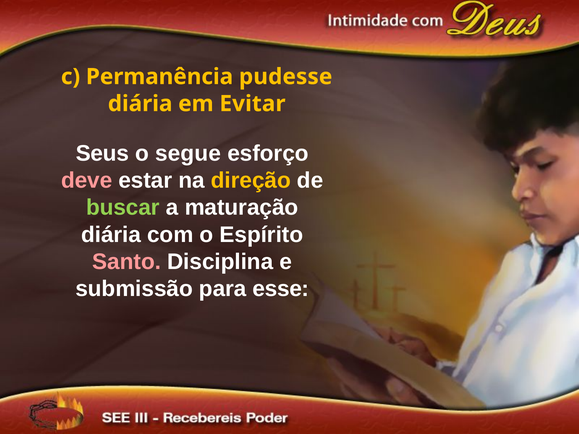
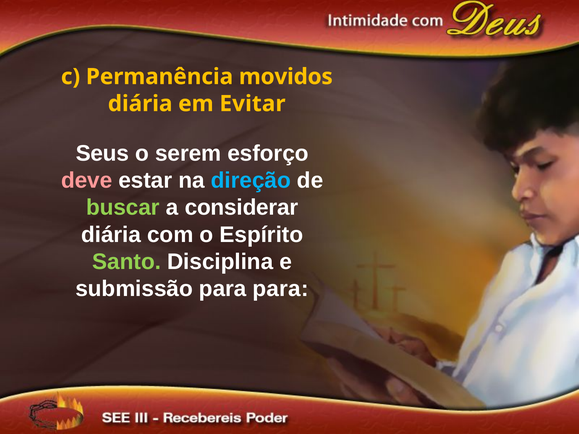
pudesse: pudesse -> movidos
segue: segue -> serem
direção colour: yellow -> light blue
maturação: maturação -> considerar
Santo colour: pink -> light green
para esse: esse -> para
